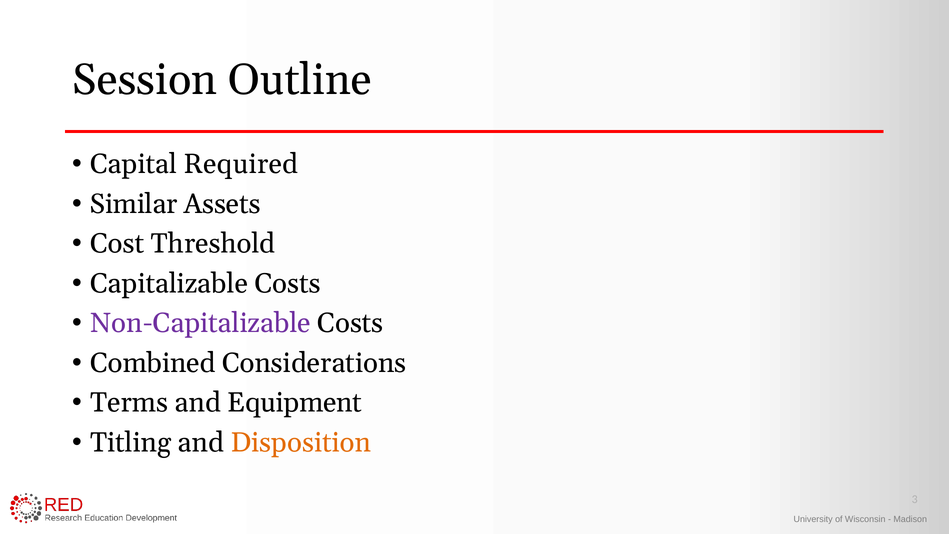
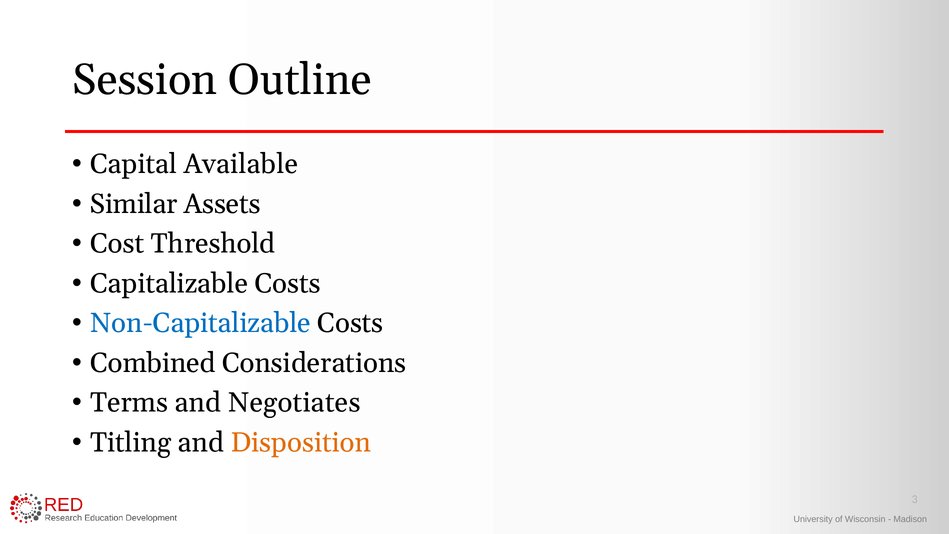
Required: Required -> Available
Non-Capitalizable colour: purple -> blue
Equipment: Equipment -> Negotiates
